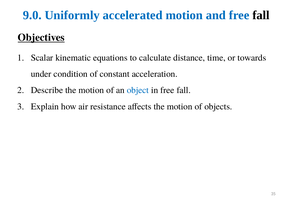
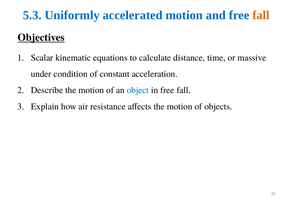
9.0: 9.0 -> 5.3
fall at (261, 15) colour: black -> orange
towards: towards -> massive
